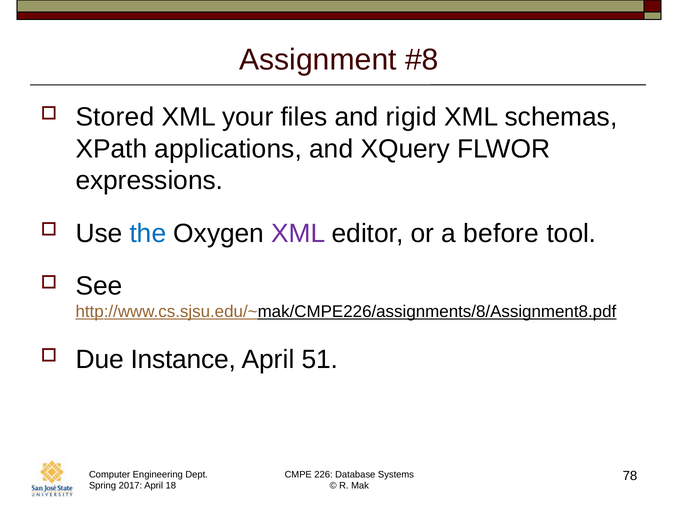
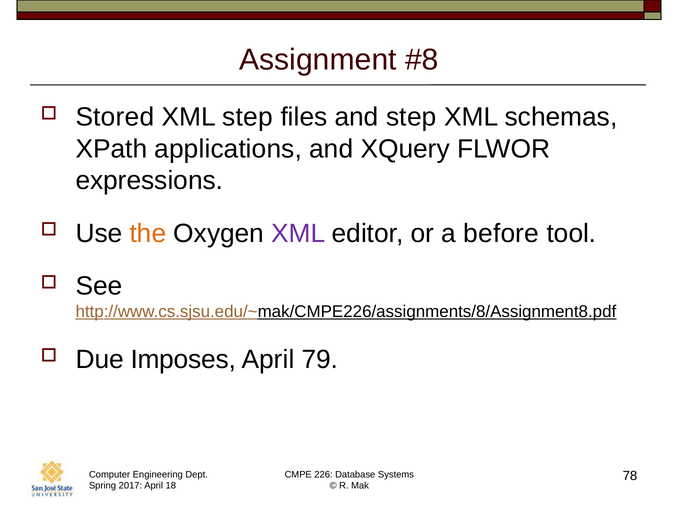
XML your: your -> step
and rigid: rigid -> step
the colour: blue -> orange
Instance: Instance -> Imposes
51: 51 -> 79
